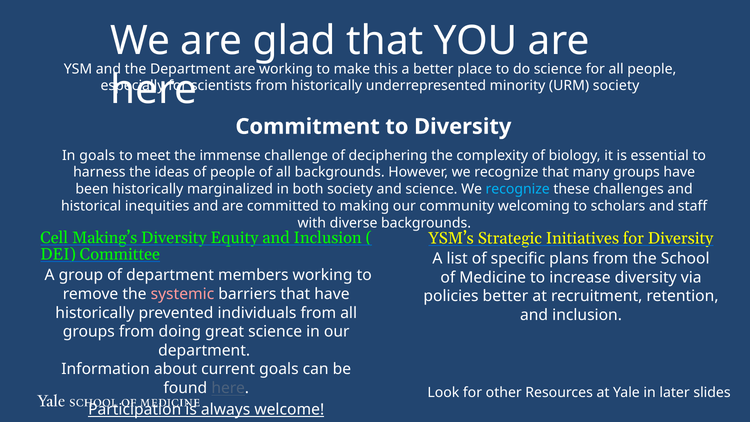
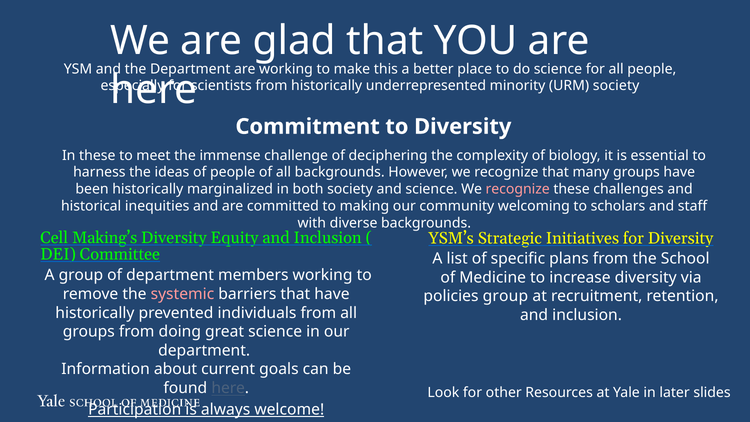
In goals: goals -> these
recognize at (518, 189) colour: light blue -> pink
policies better: better -> group
